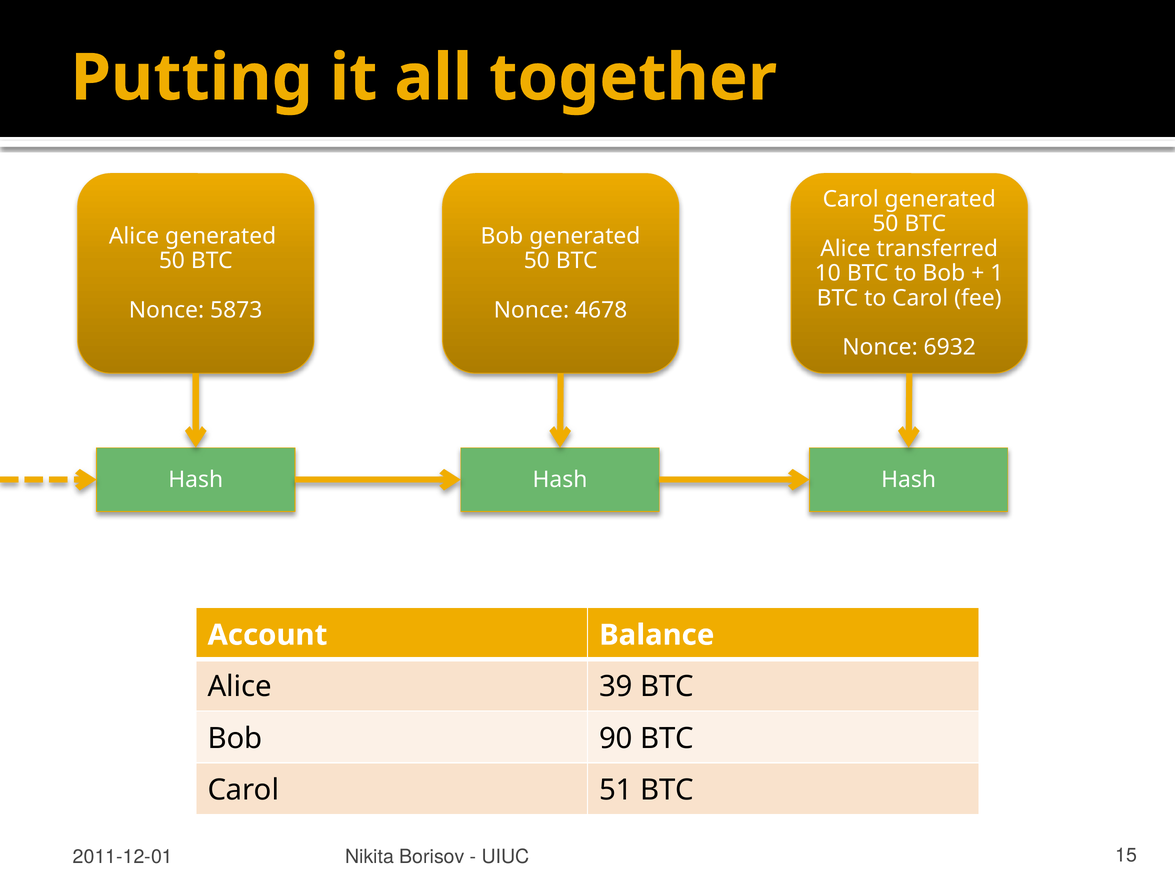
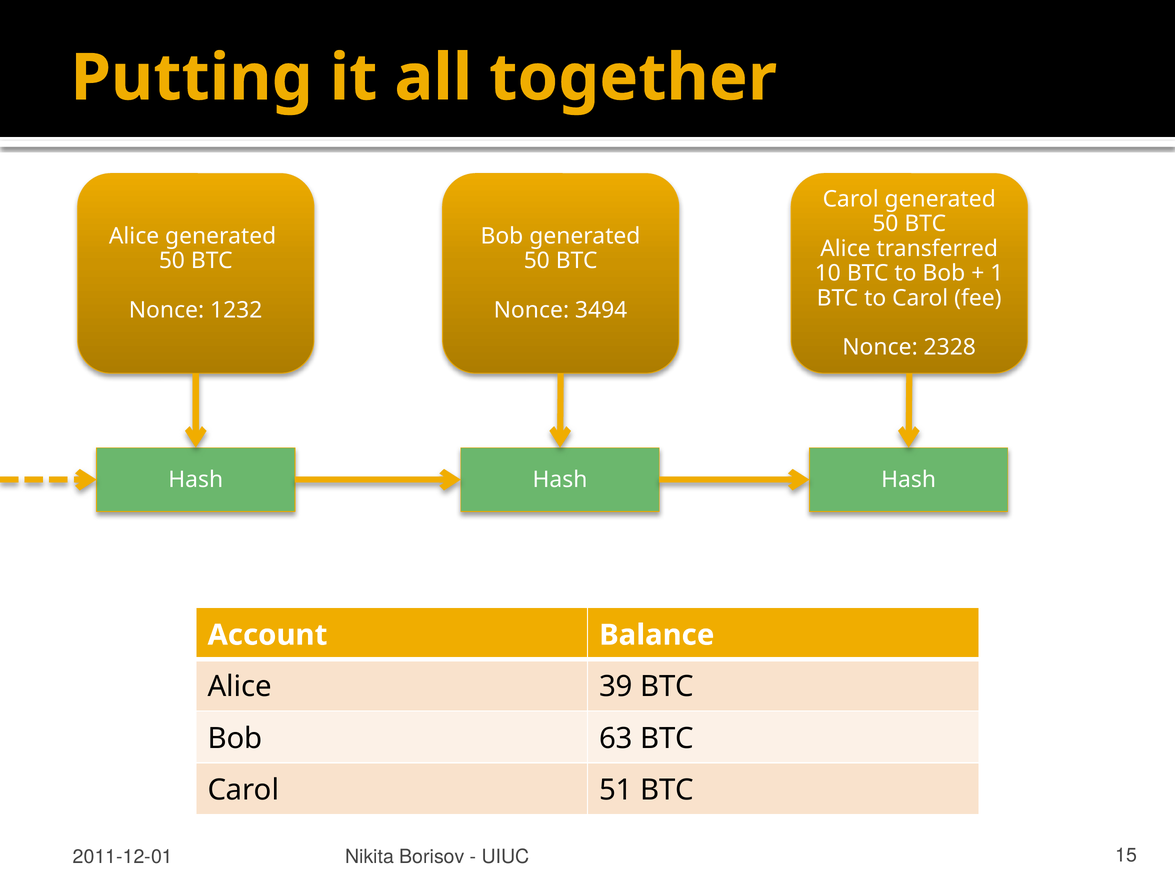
5873: 5873 -> 1232
4678: 4678 -> 3494
6932: 6932 -> 2328
90: 90 -> 63
